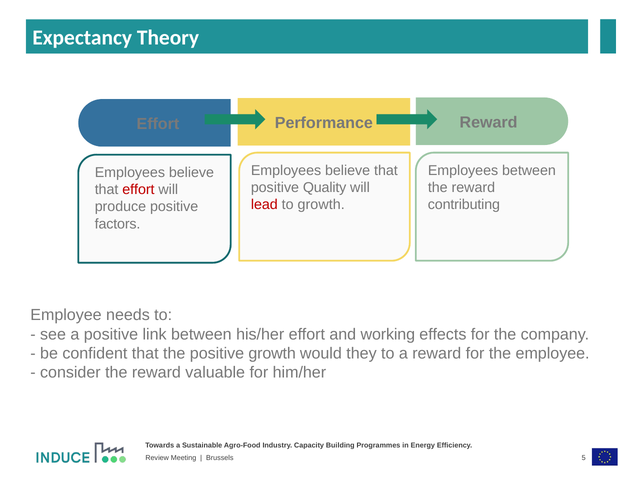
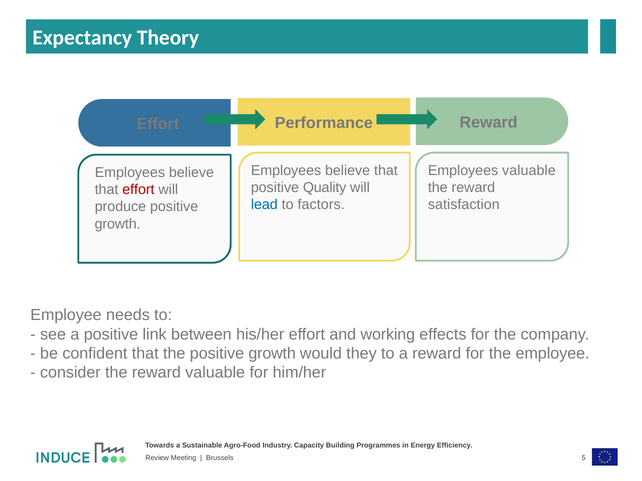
Employees between: between -> valuable
lead colour: red -> blue
to growth: growth -> factors
contributing: contributing -> satisfaction
factors at (118, 224): factors -> growth
